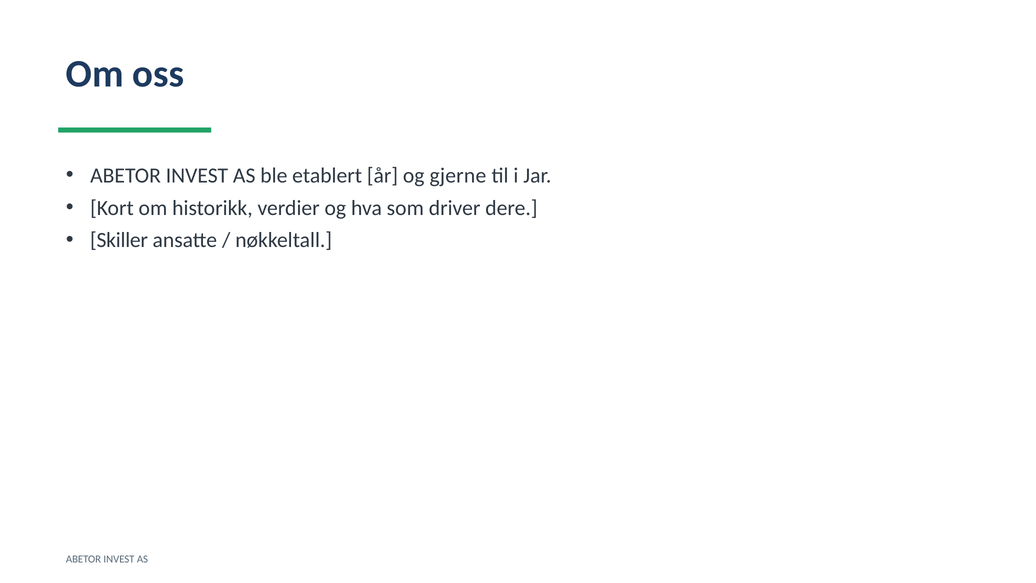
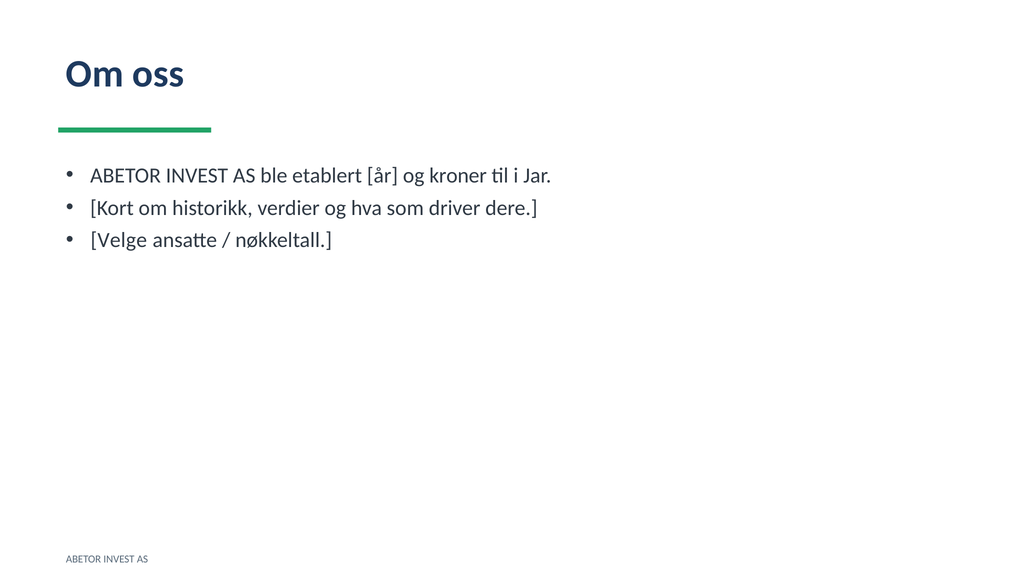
gjerne: gjerne -> kroner
Skiller: Skiller -> Velge
